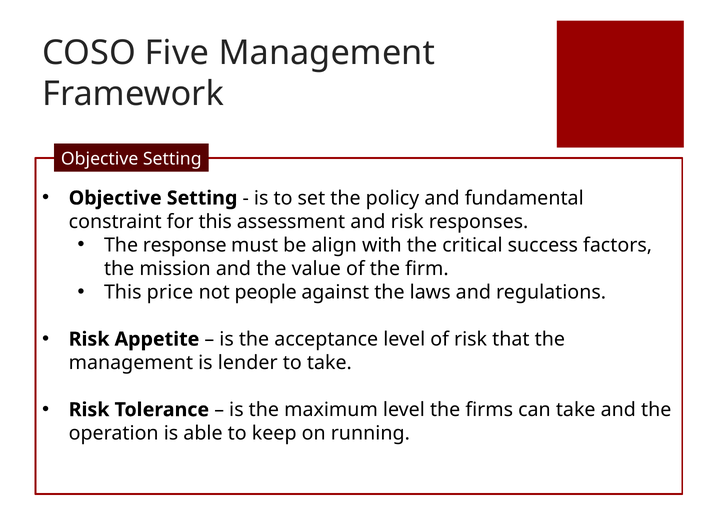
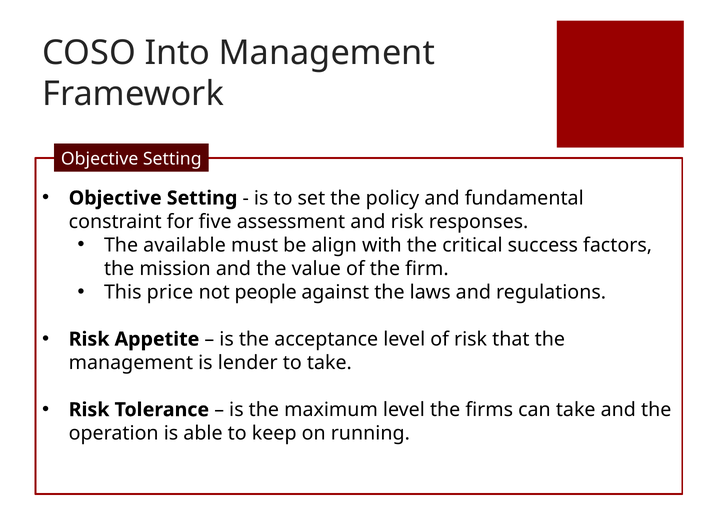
Five: Five -> Into
for this: this -> five
response: response -> available
